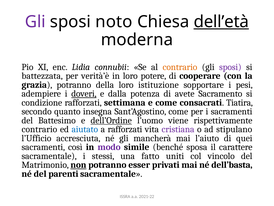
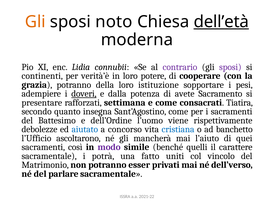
Gli at (35, 22) colour: purple -> orange
contrario at (180, 67) colour: orange -> purple
battezzata: battezzata -> continenti
condizione: condizione -> presentare
dell’Ordine underline: present -> none
contrario at (39, 129): contrario -> debolezze
a rafforzati: rafforzati -> concorso
cristiana colour: purple -> blue
stipulano: stipulano -> banchetto
accresciuta: accresciuta -> ascoltarono
sposa: sposa -> quelli
stessi: stessi -> potrà
non underline: present -> none
dell’basta: dell’basta -> dell’verso
parenti: parenti -> parlare
